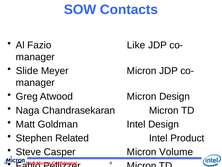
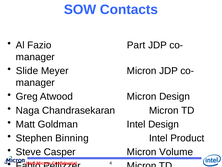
Like: Like -> Part
Related: Related -> Binning
